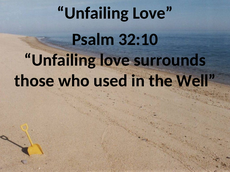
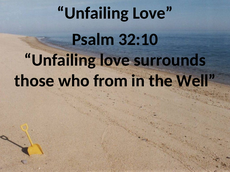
used: used -> from
